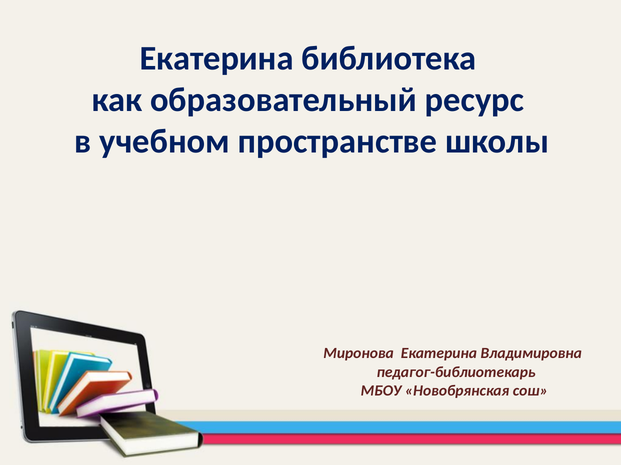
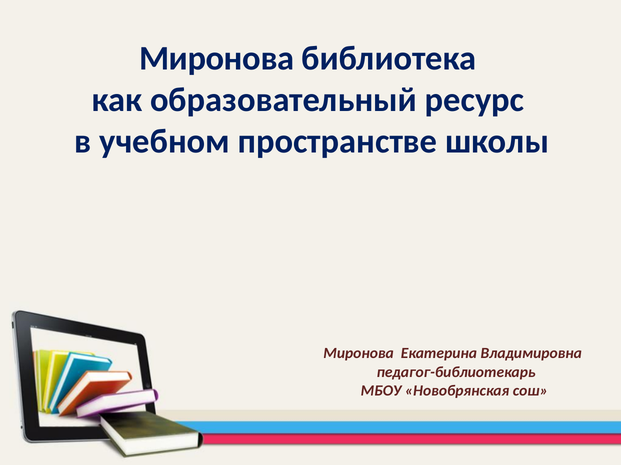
Екатерина at (217, 59): Екатерина -> Миронова
